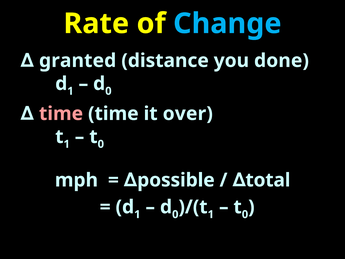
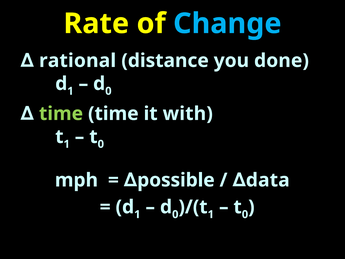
granted: granted -> rational
time at (61, 114) colour: pink -> light green
over: over -> with
total: total -> data
